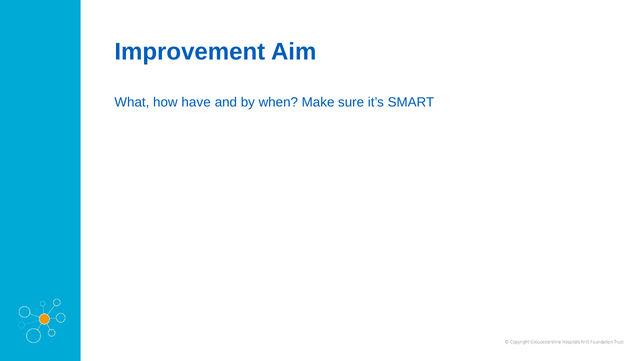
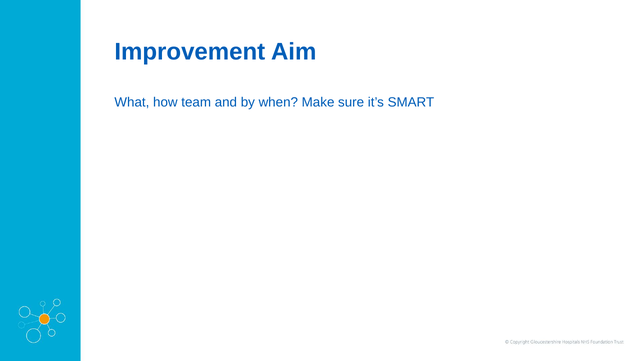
have: have -> team
